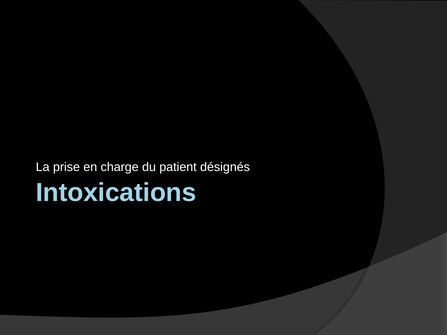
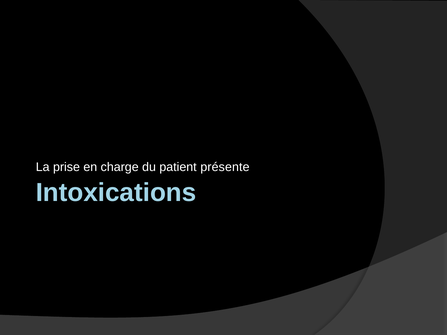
désignés: désignés -> présente
